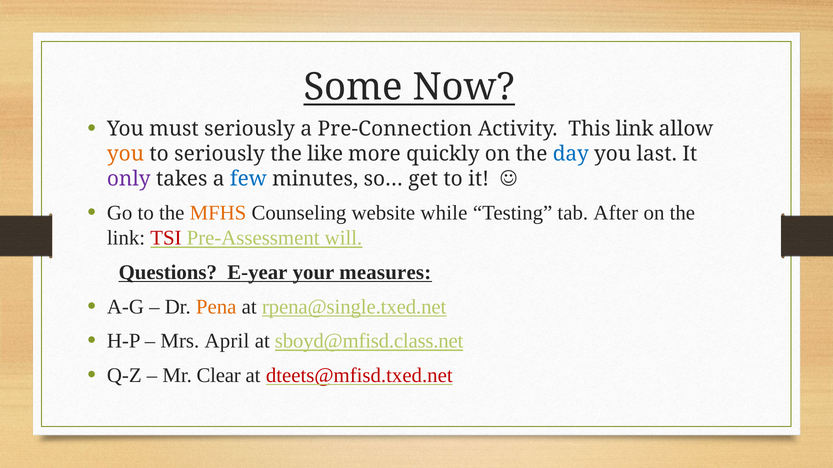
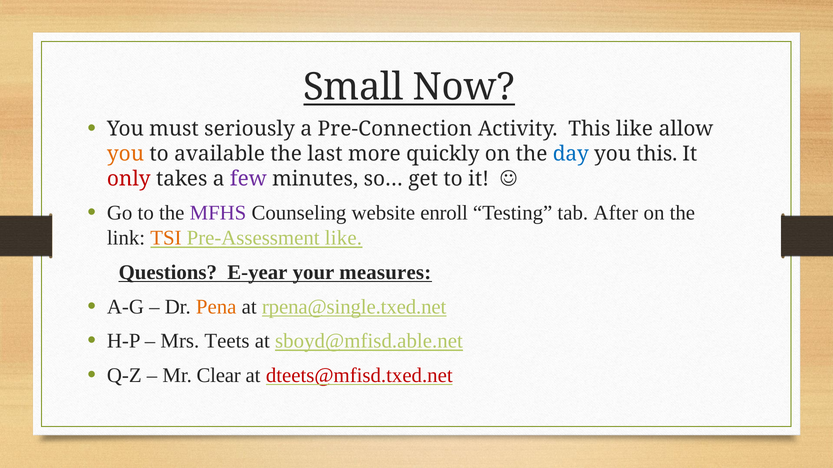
Some: Some -> Small
This link: link -> like
to seriously: seriously -> available
like: like -> last
you last: last -> this
only colour: purple -> red
few colour: blue -> purple
MFHS colour: orange -> purple
while: while -> enroll
TSI colour: red -> orange
Pre-Assessment will: will -> like
April: April -> Teets
sboyd@mfisd.class.net: sboyd@mfisd.class.net -> sboyd@mfisd.able.net
